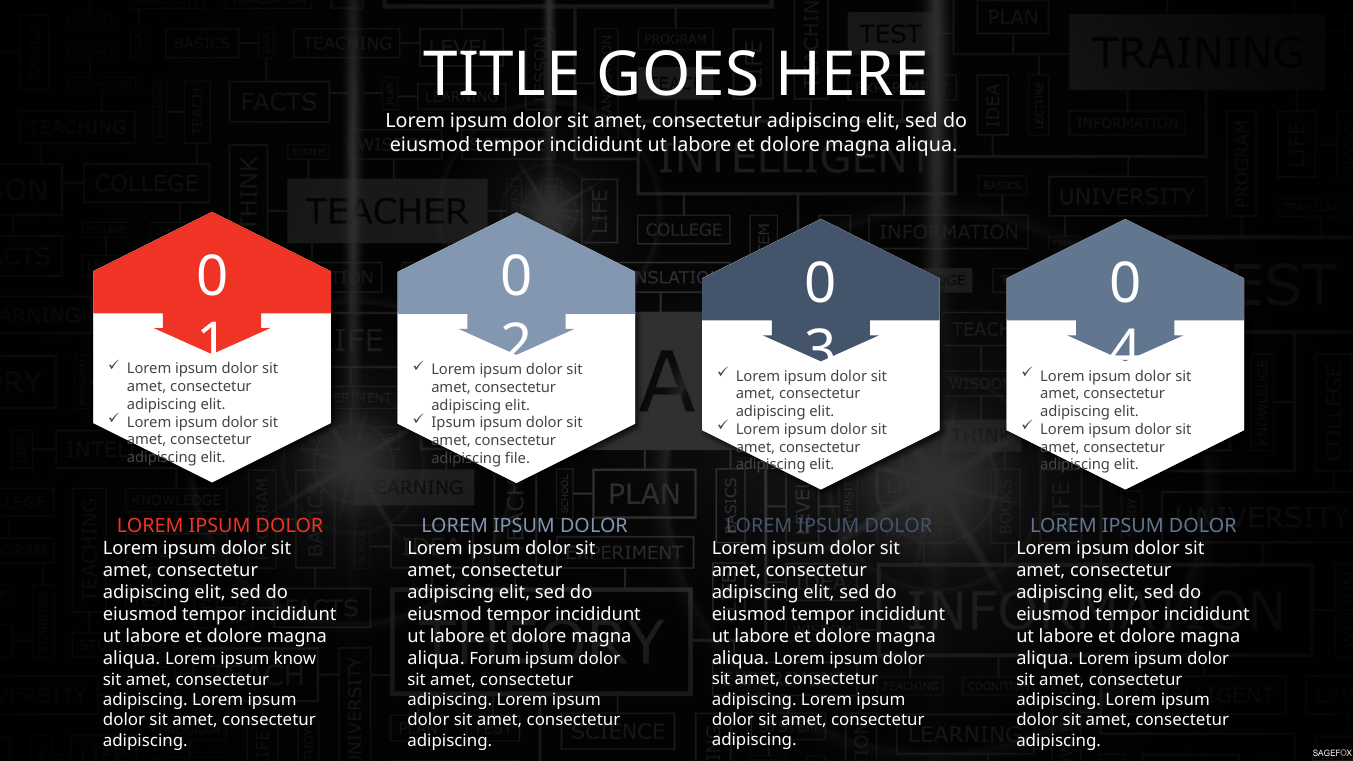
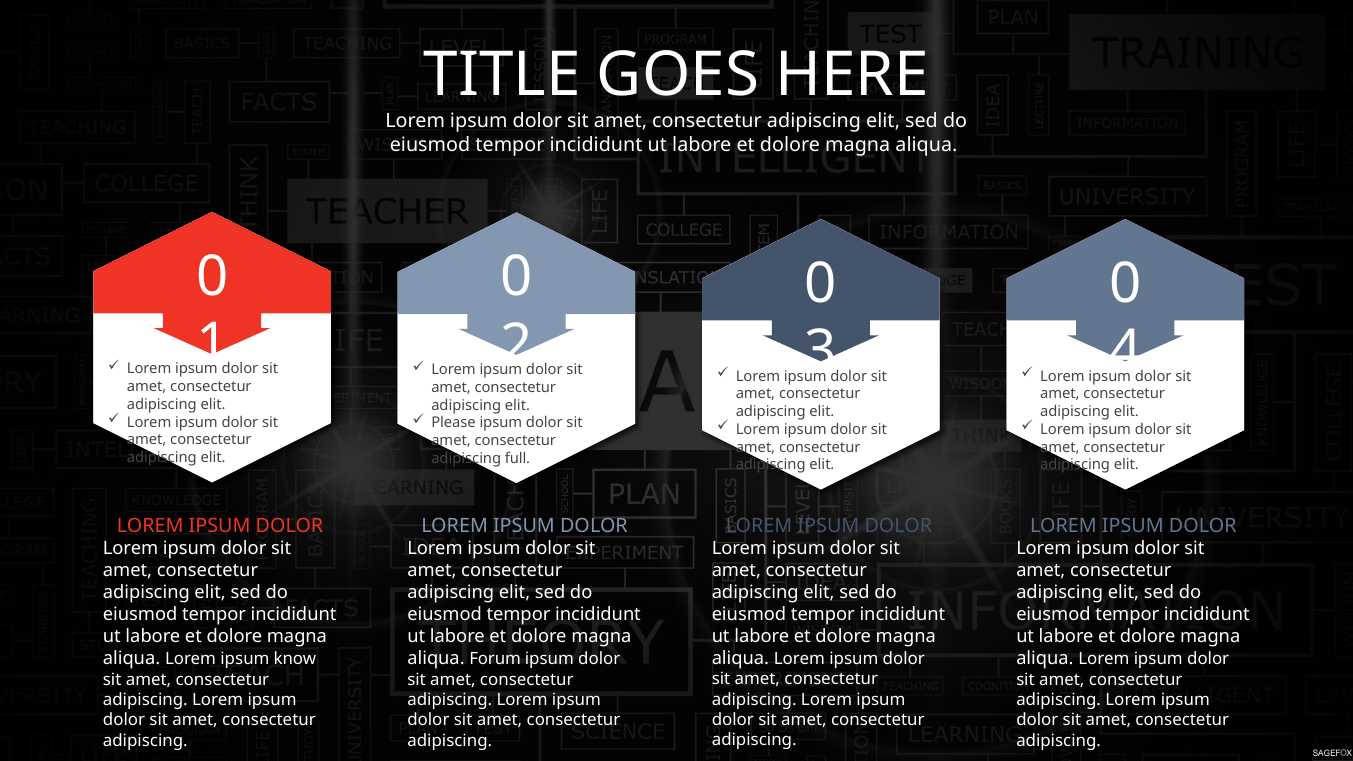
Ipsum at (454, 423): Ipsum -> Please
file: file -> full
